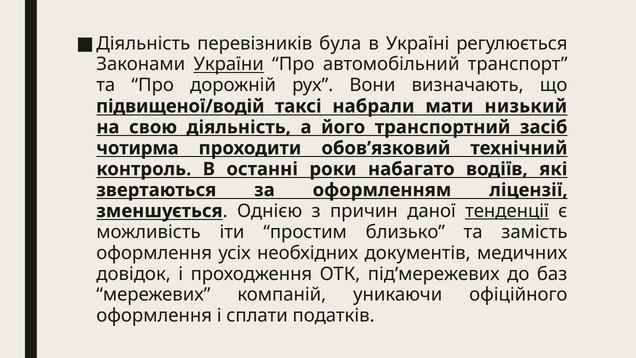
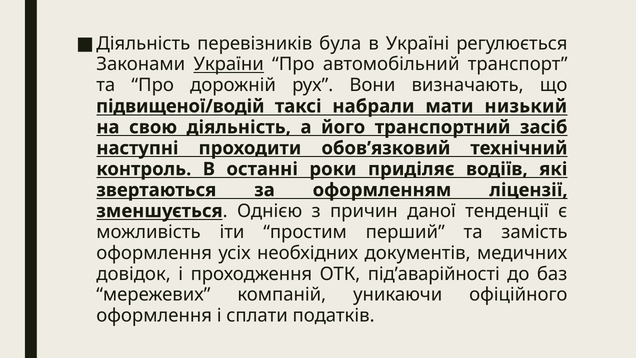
чотирма: чотирма -> наступні
набагато: набагато -> приділяє
тенденції underline: present -> none
близько: близько -> перший
під’мережевих: під’мережевих -> під’аварійності
